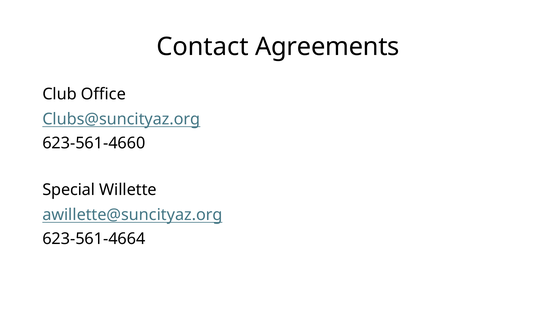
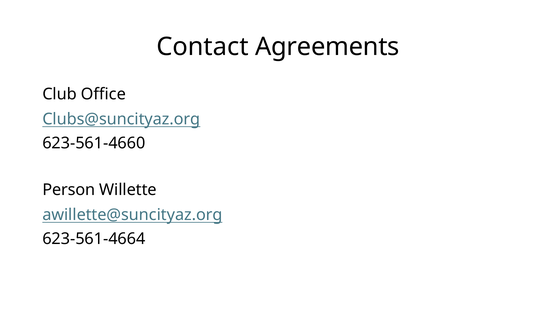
Special: Special -> Person
